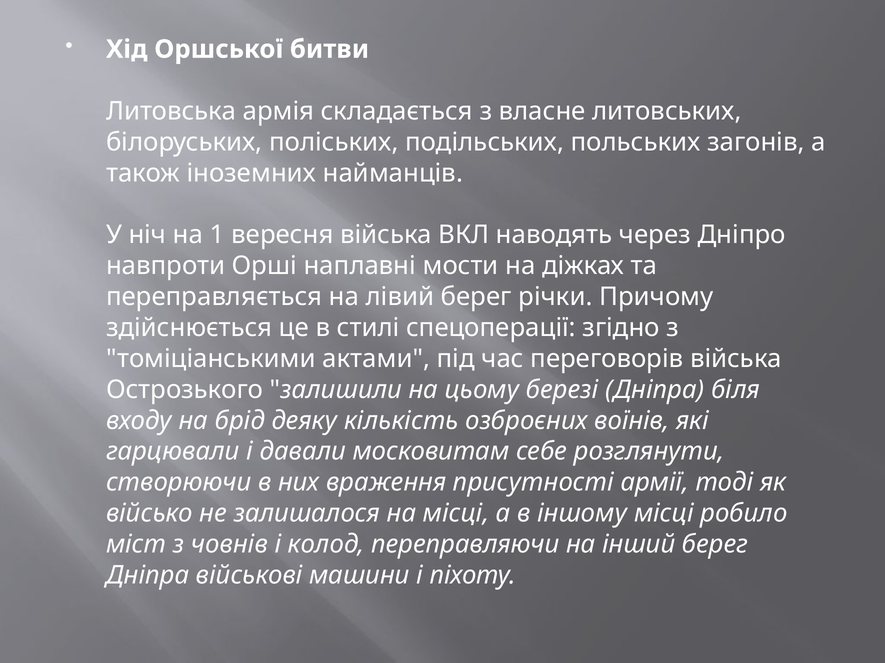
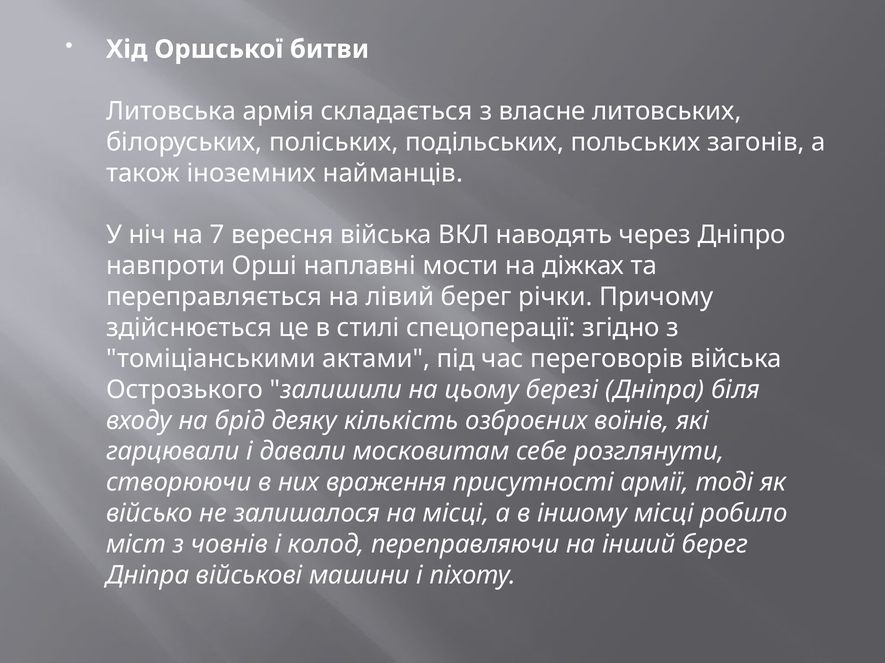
1: 1 -> 7
